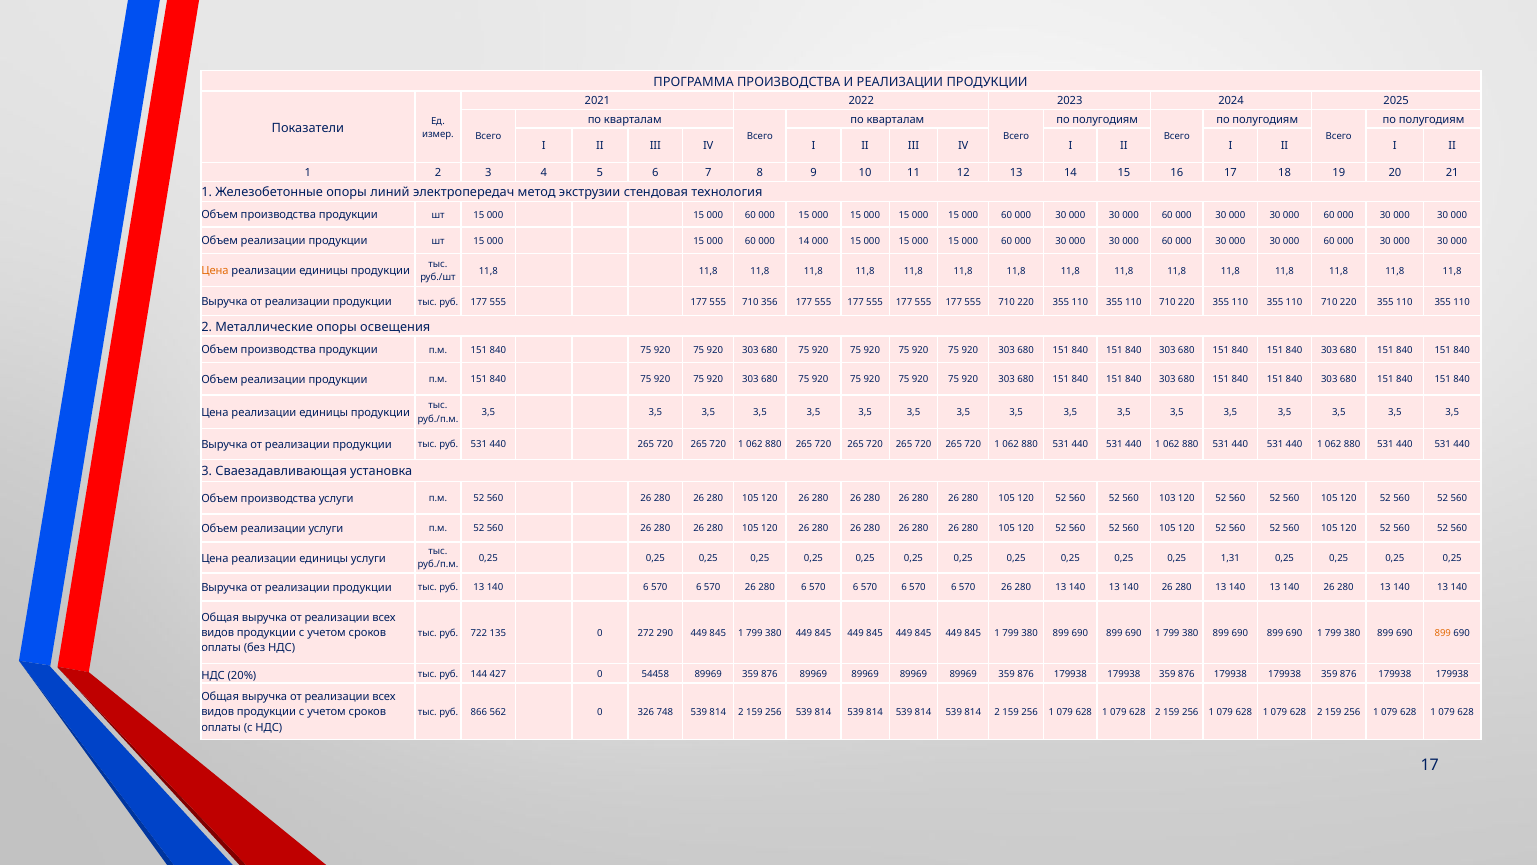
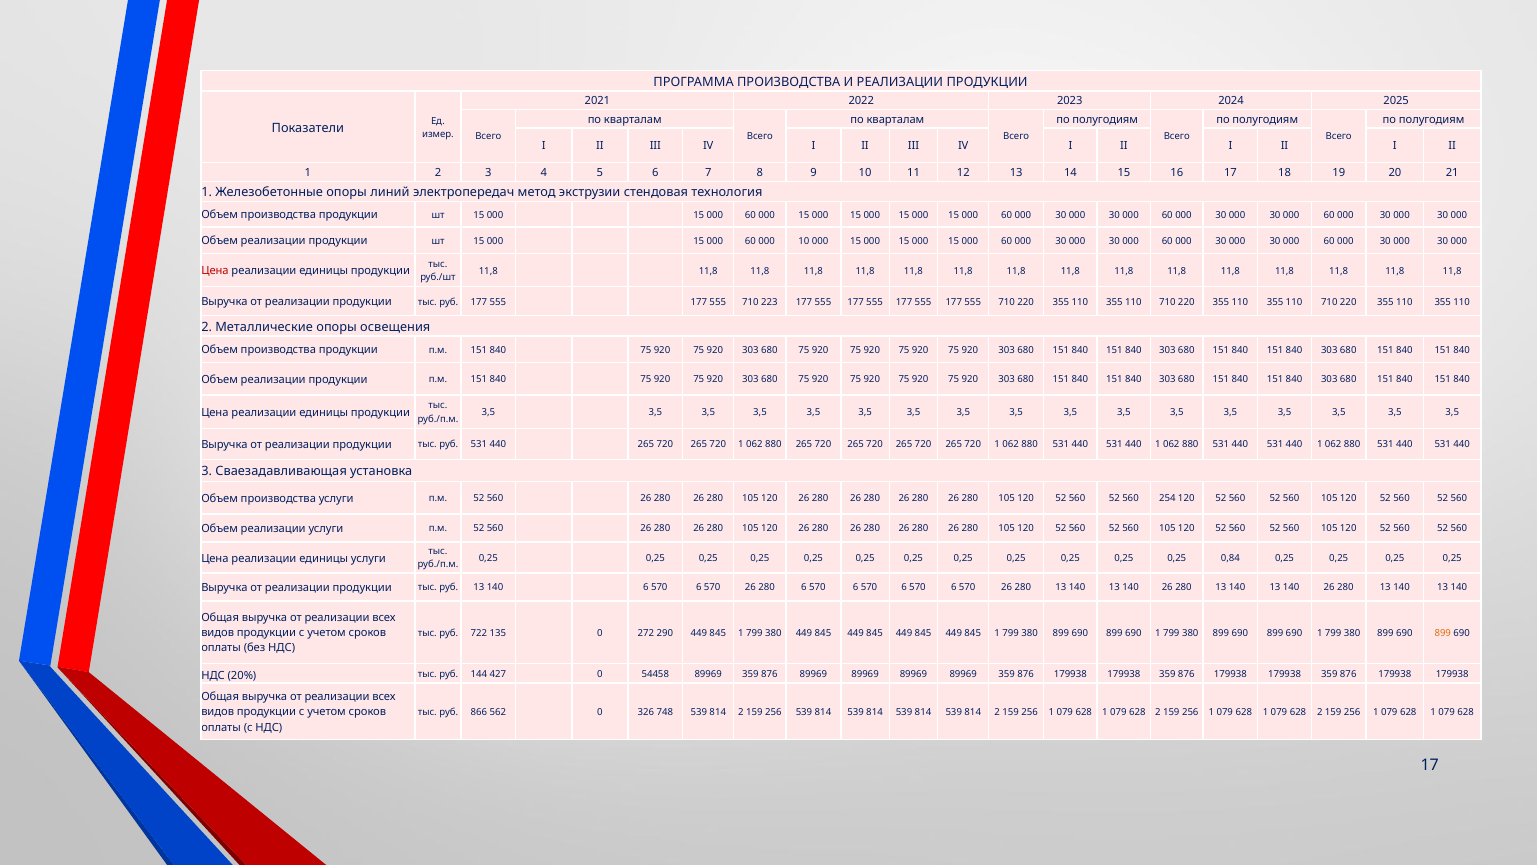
000 14: 14 -> 10
Цена at (215, 271) colour: orange -> red
356: 356 -> 223
103: 103 -> 254
1,31: 1,31 -> 0,84
